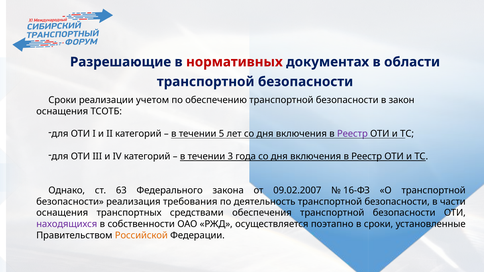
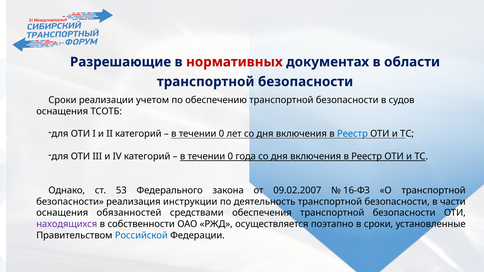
закон: закон -> судов
5 at (221, 134): 5 -> 0
Реестр at (352, 134) colour: purple -> blue
3 at (230, 157): 3 -> 0
63: 63 -> 53
требования: требования -> инструкции
транспортных: транспортных -> обязанностей
Российской colour: orange -> blue
